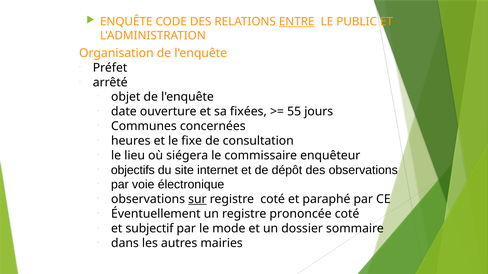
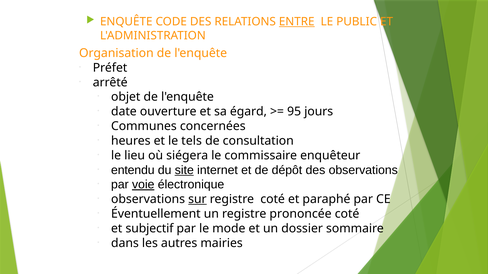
fixées: fixées -> égard
55: 55 -> 95
fixe: fixe -> tels
objectifs: objectifs -> entendu
site underline: none -> present
voie underline: none -> present
